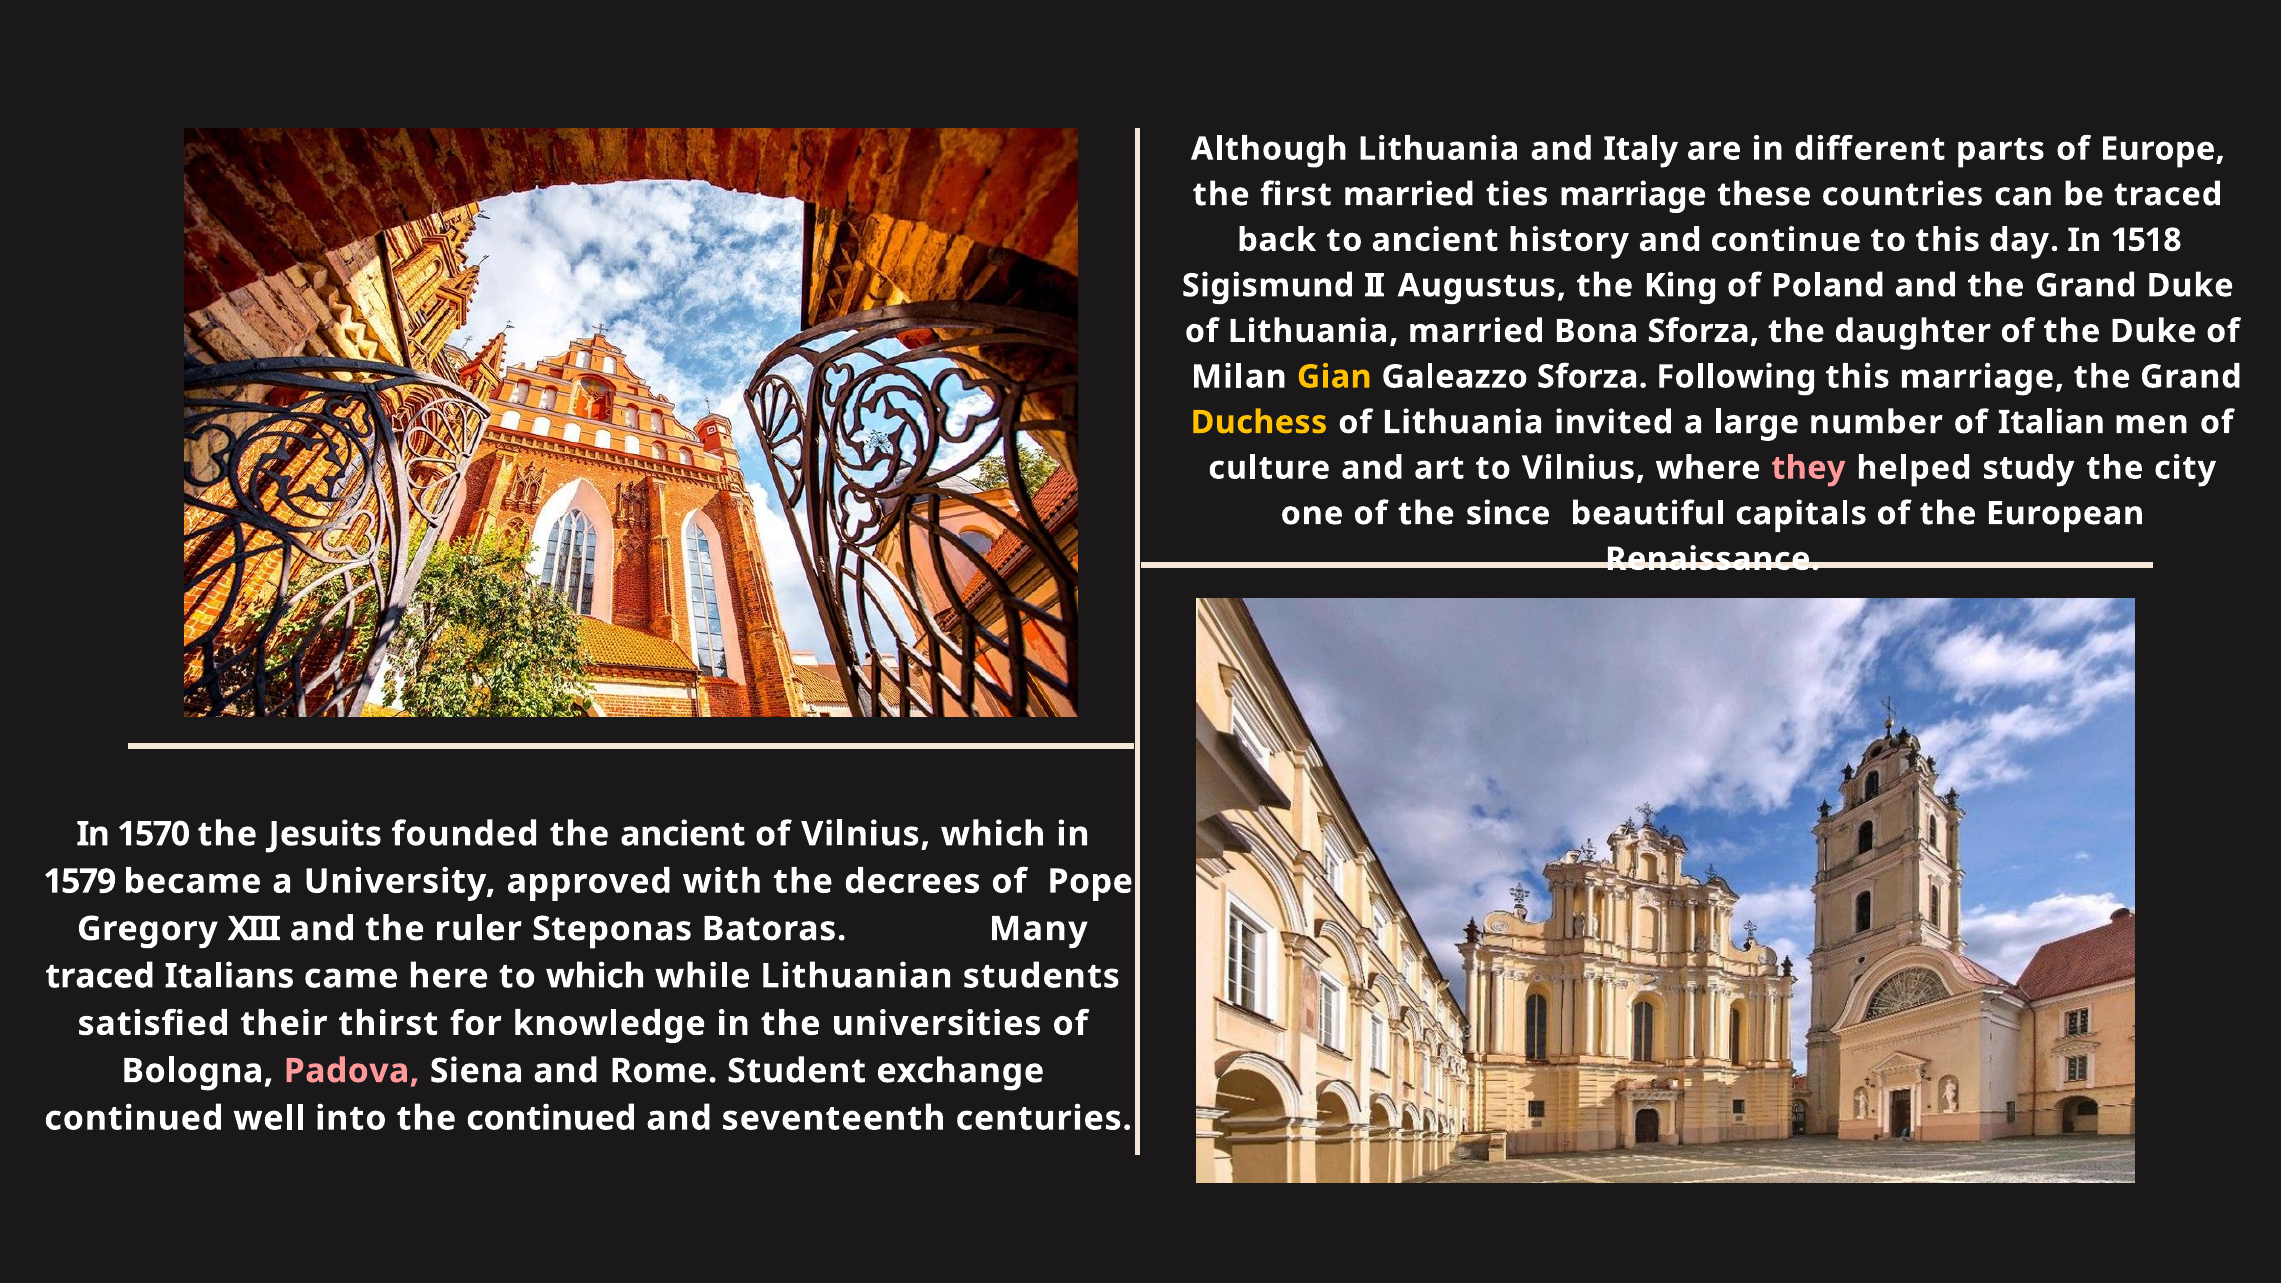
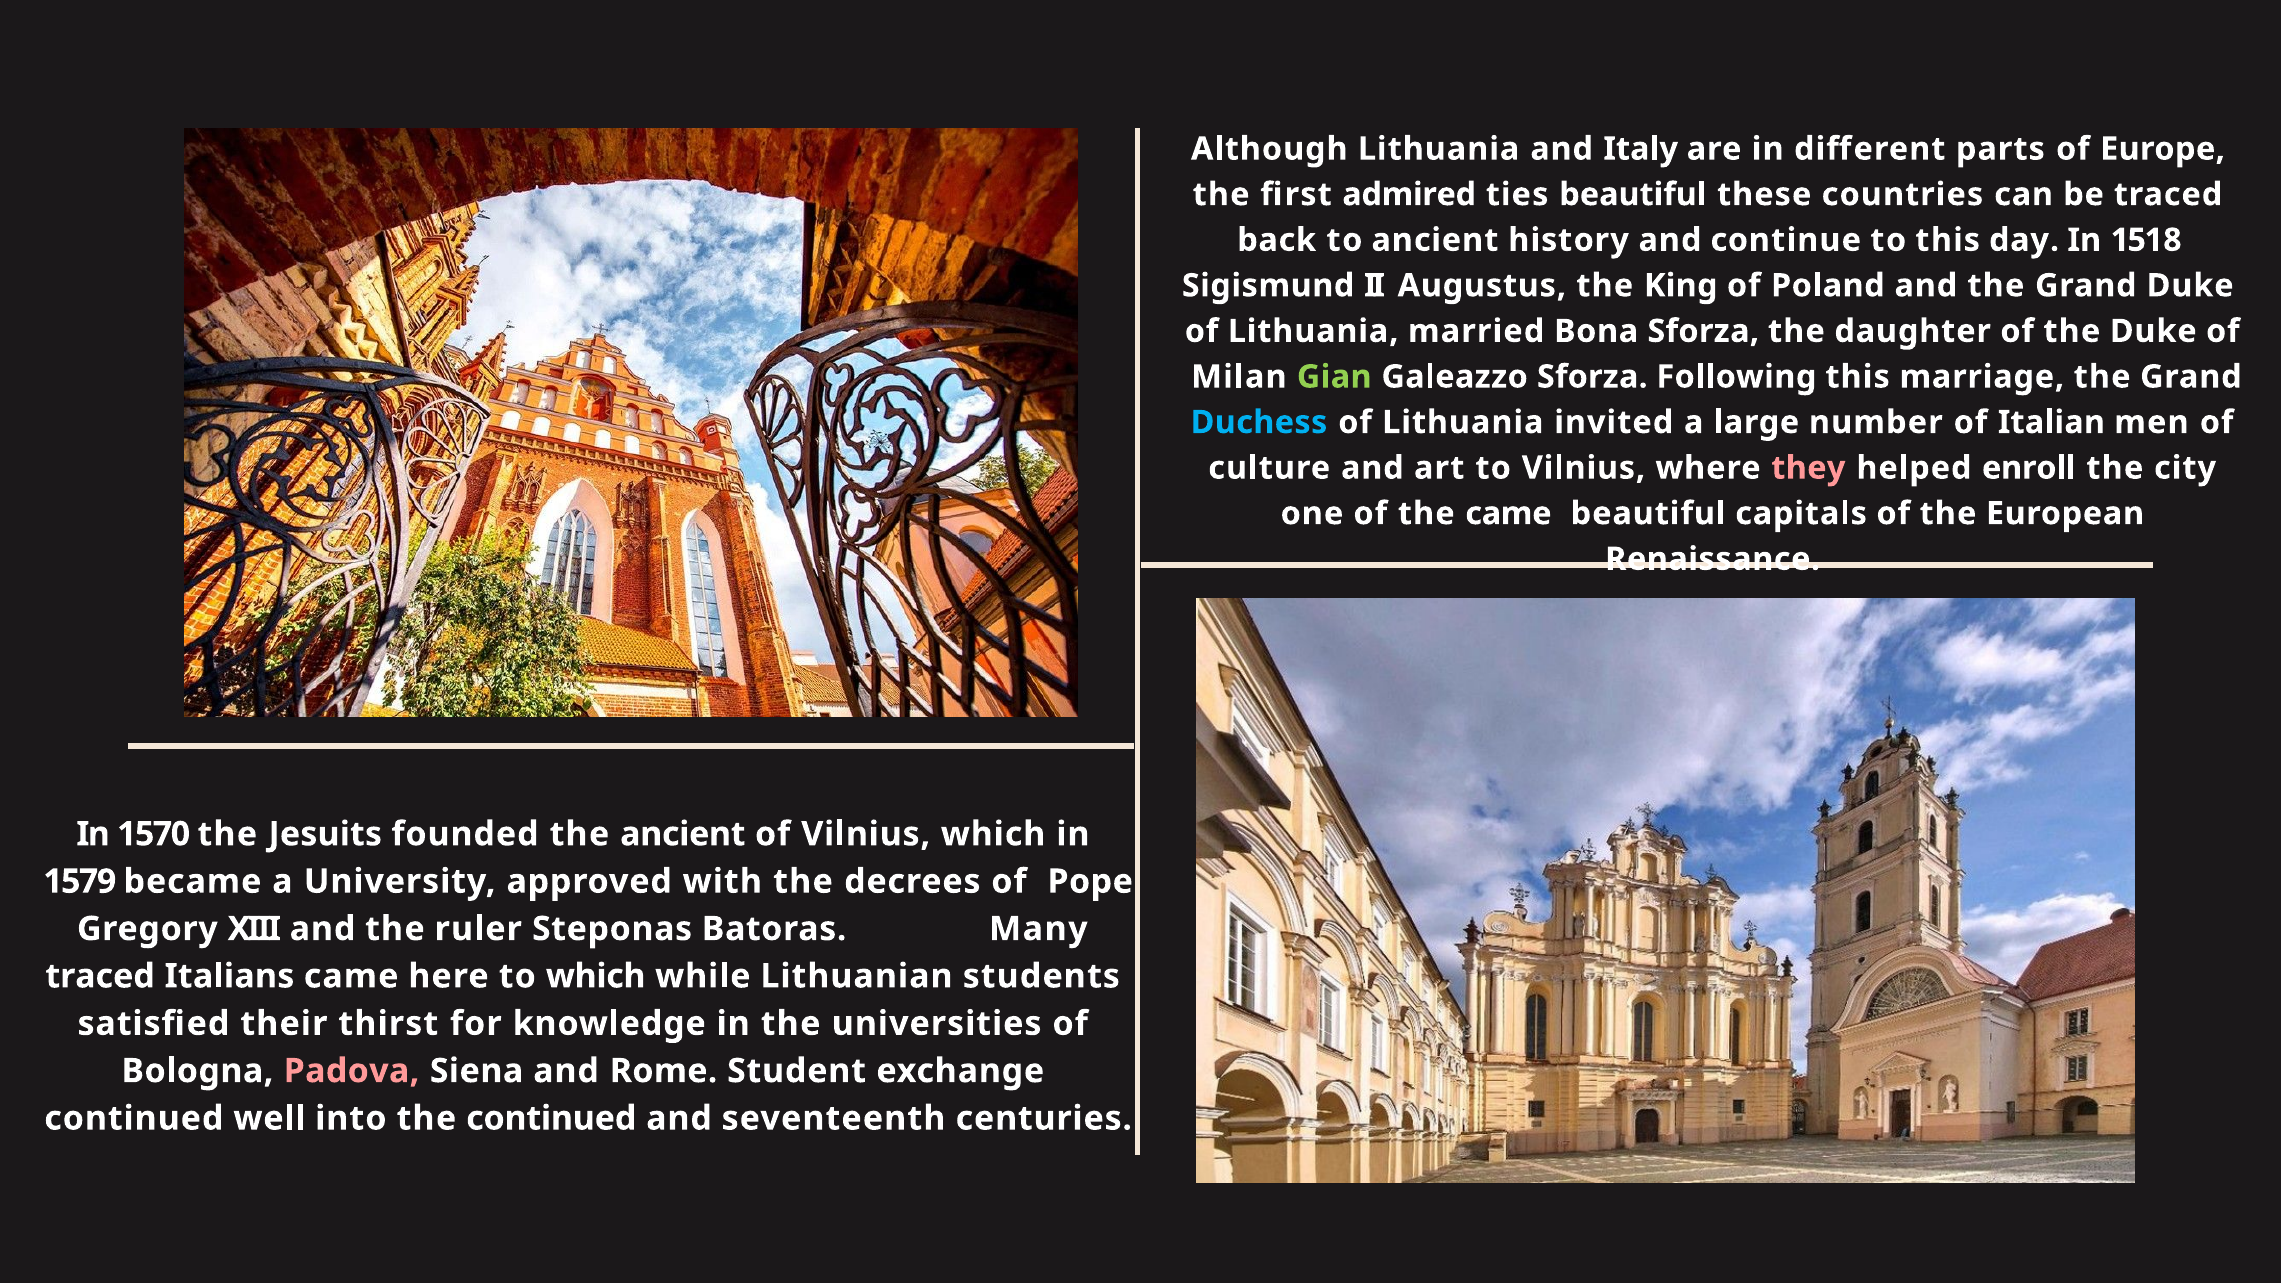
first married: married -> admired
ties marriage: marriage -> beautiful
Gian colour: yellow -> light green
Duchess colour: yellow -> light blue
study: study -> enroll
the since: since -> came
